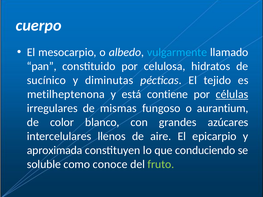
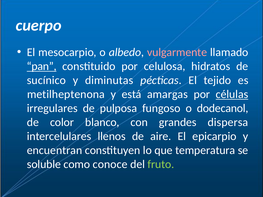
vulgarmente colour: light blue -> pink
pan underline: none -> present
contiene: contiene -> amargas
mismas: mismas -> pulposa
aurantium: aurantium -> dodecanol
azúcares: azúcares -> dispersa
aproximada: aproximada -> encuentran
conduciendo: conduciendo -> temperatura
